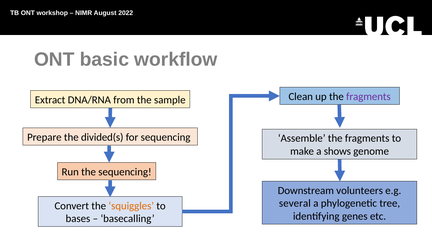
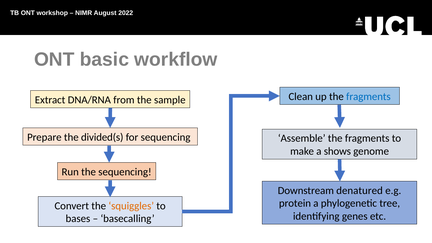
fragments at (368, 97) colour: purple -> blue
volunteers: volunteers -> denatured
several: several -> protein
